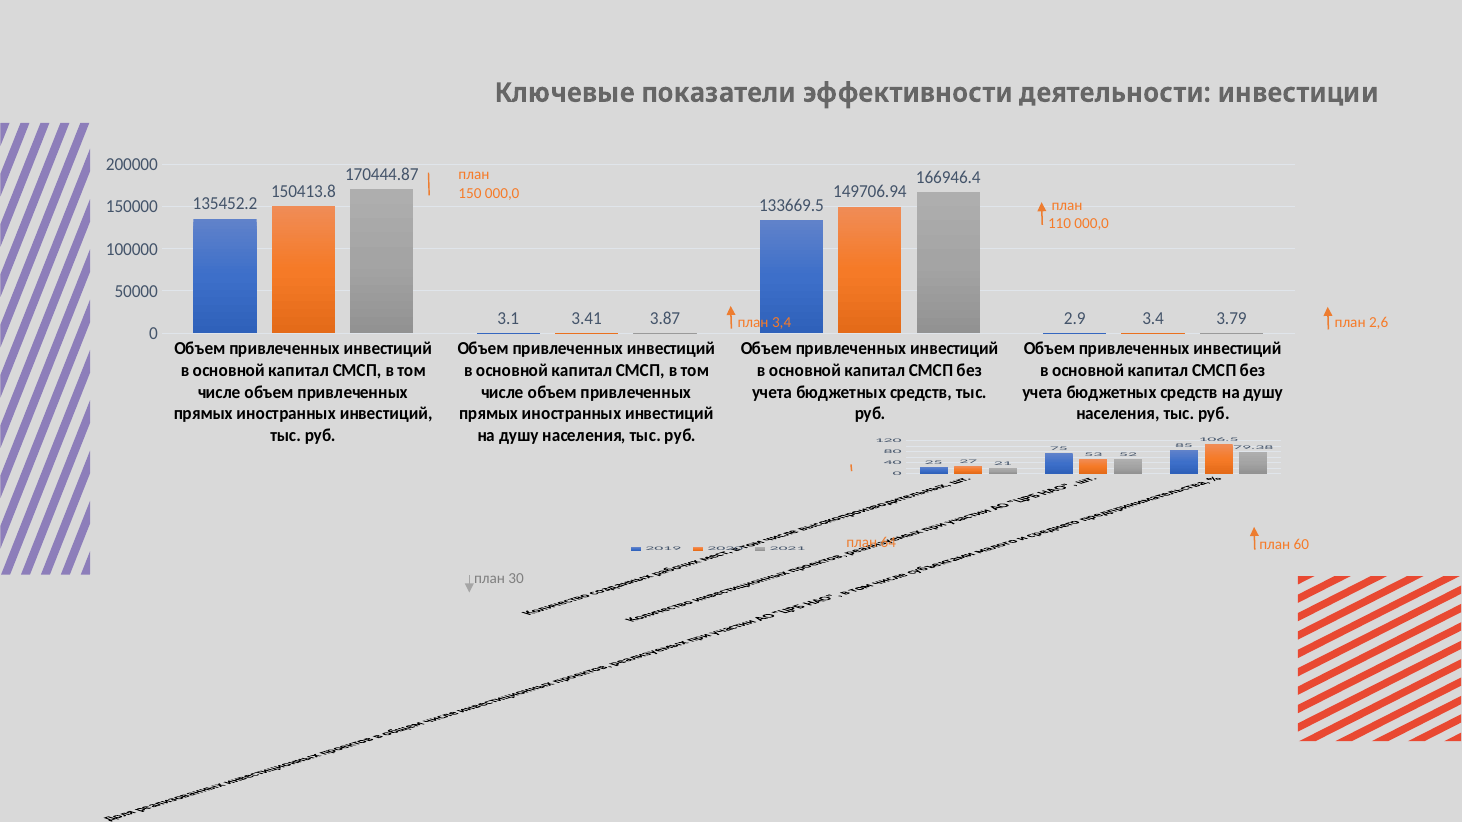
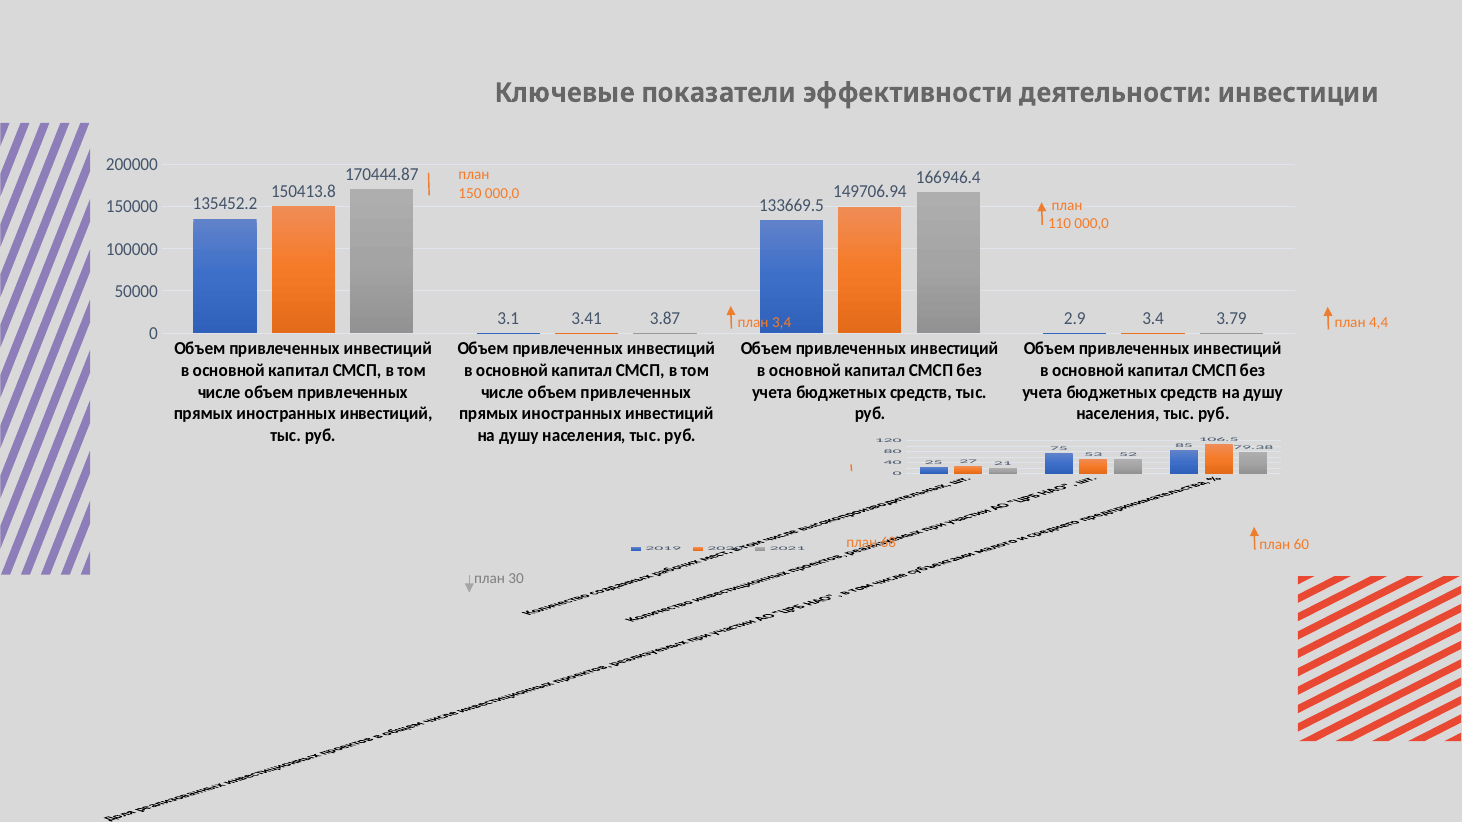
2,6: 2,6 -> 4,4
64: 64 -> 68
